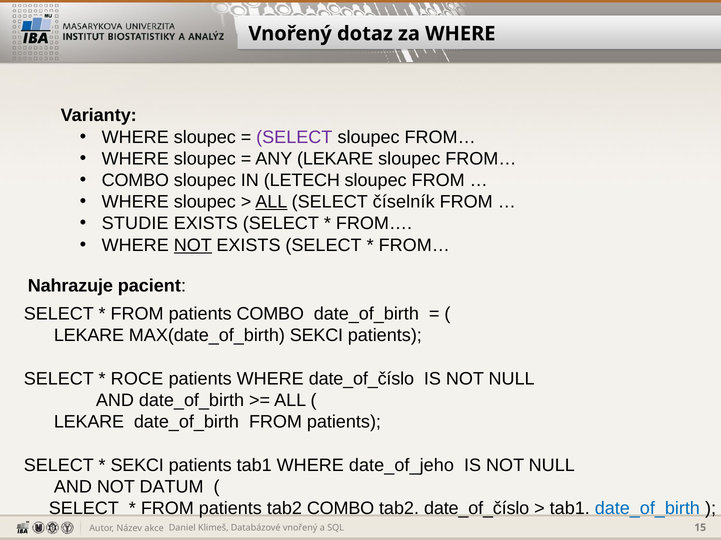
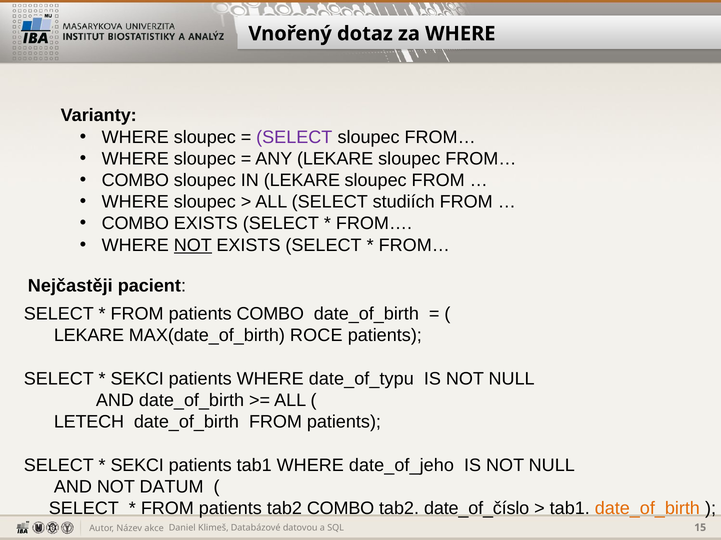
IN LETECH: LETECH -> LEKARE
ALL at (271, 202) underline: present -> none
číselník: číselník -> studiích
STUDIE at (135, 224): STUDIE -> COMBO
Nahrazuje: Nahrazuje -> Nejčastěji
MAX(date_of_birth SEKCI: SEKCI -> ROCE
ROCE at (137, 379): ROCE -> SEKCI
WHERE date_of_číslo: date_of_číslo -> date_of_typu
LEKARE at (89, 423): LEKARE -> LETECH
date_of_birth at (647, 509) colour: blue -> orange
Databázové vnořený: vnořený -> datovou
